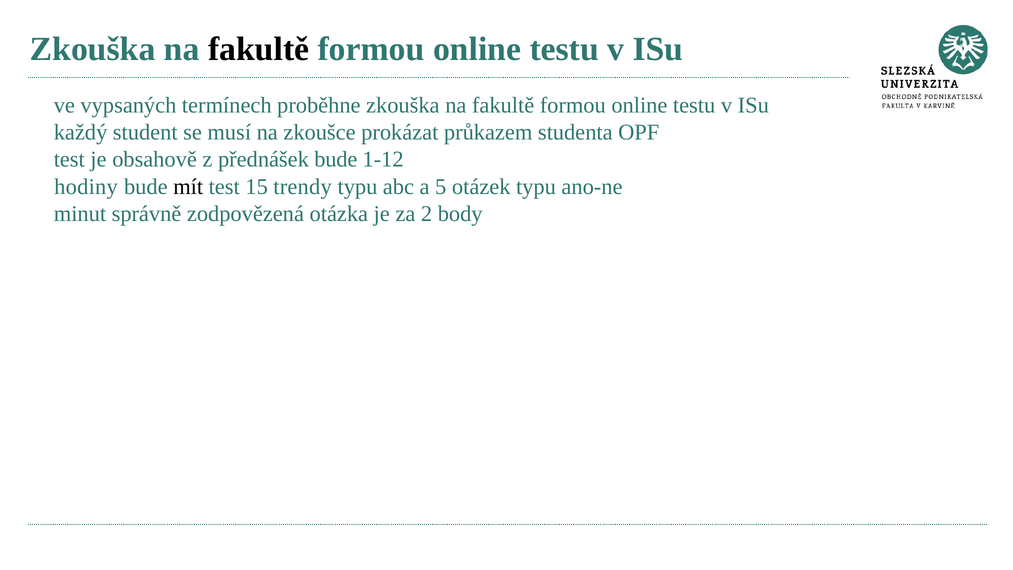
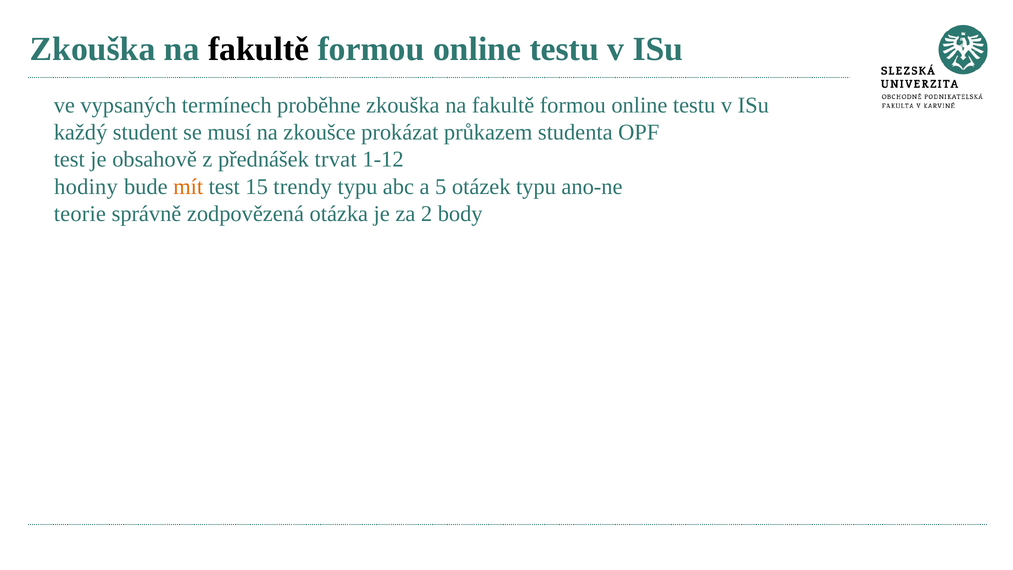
přednášek bude: bude -> trvat
mít colour: black -> orange
minut: minut -> teorie
